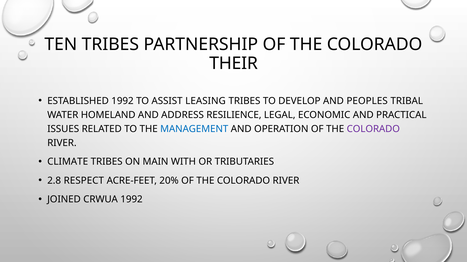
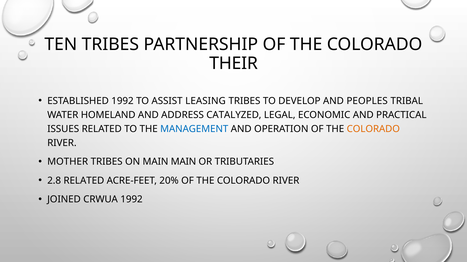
RESILIENCE: RESILIENCE -> CATALYZED
COLORADO at (373, 129) colour: purple -> orange
CLIMATE: CLIMATE -> MOTHER
MAIN WITH: WITH -> MAIN
2.8 RESPECT: RESPECT -> RELATED
